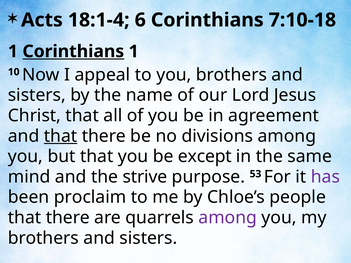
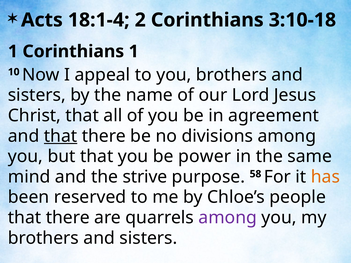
6: 6 -> 2
7:10-18: 7:10-18 -> 3:10-18
Corinthians at (73, 51) underline: present -> none
except: except -> power
53: 53 -> 58
has colour: purple -> orange
proclaim: proclaim -> reserved
